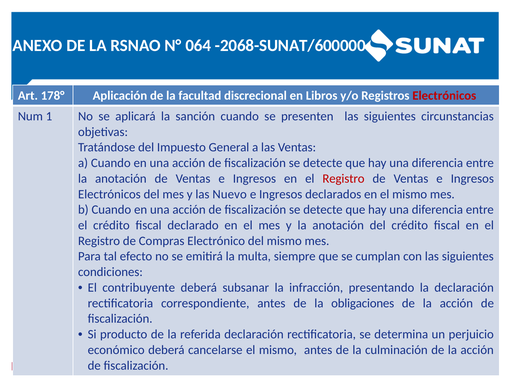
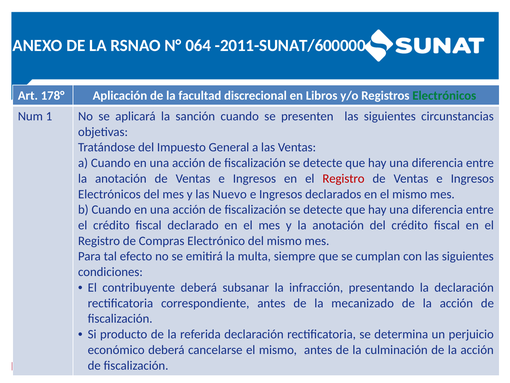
-2068-SUNAT/600000: -2068-SUNAT/600000 -> -2011-SUNAT/600000
Electrónicos at (444, 95) colour: red -> green
obligaciones: obligaciones -> mecanizado
